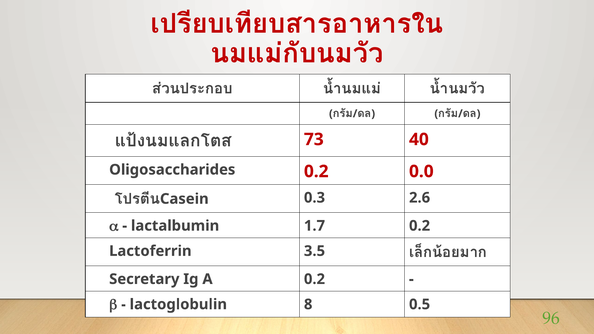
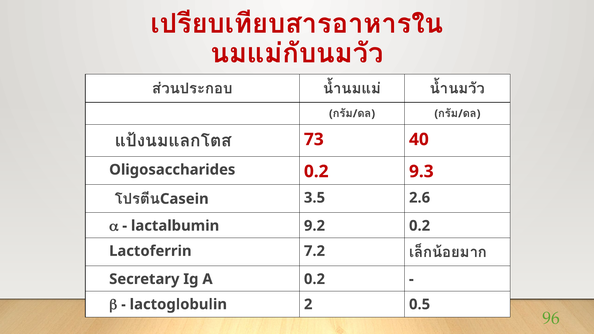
0.0: 0.0 -> 9.3
0.3: 0.3 -> 3.5
1.7: 1.7 -> 9.2
3.5: 3.5 -> 7.2
8: 8 -> 2
